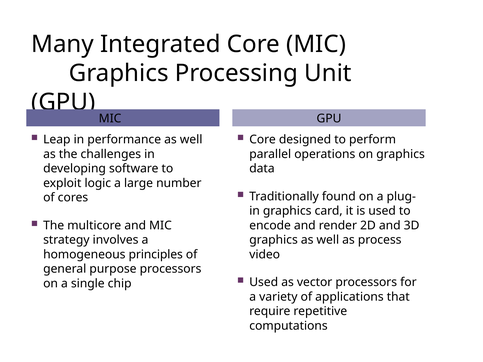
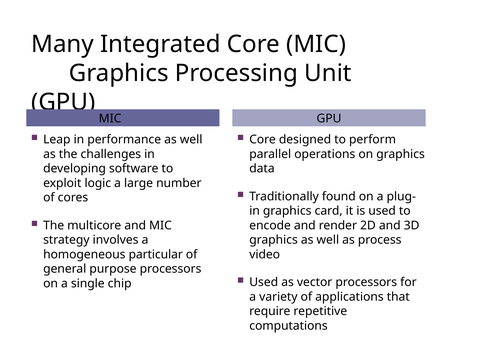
principles: principles -> particular
